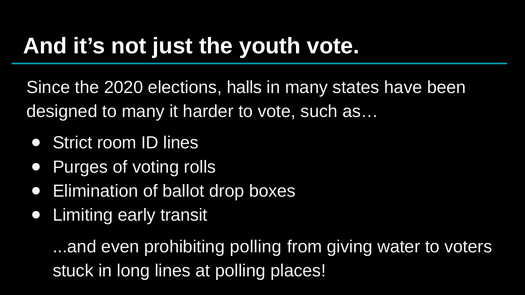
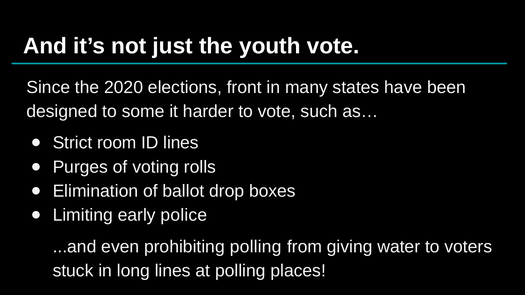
halls: halls -> front
to many: many -> some
transit: transit -> police
